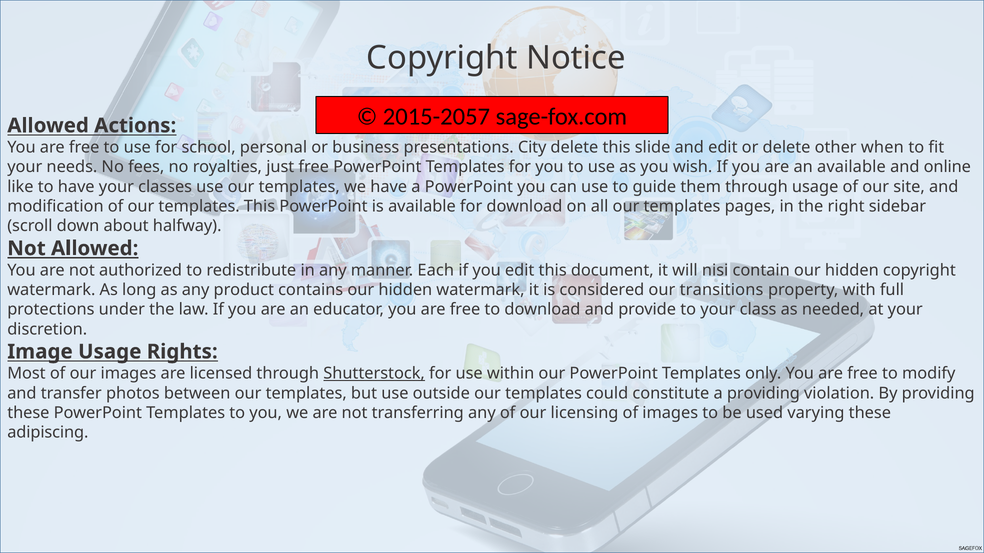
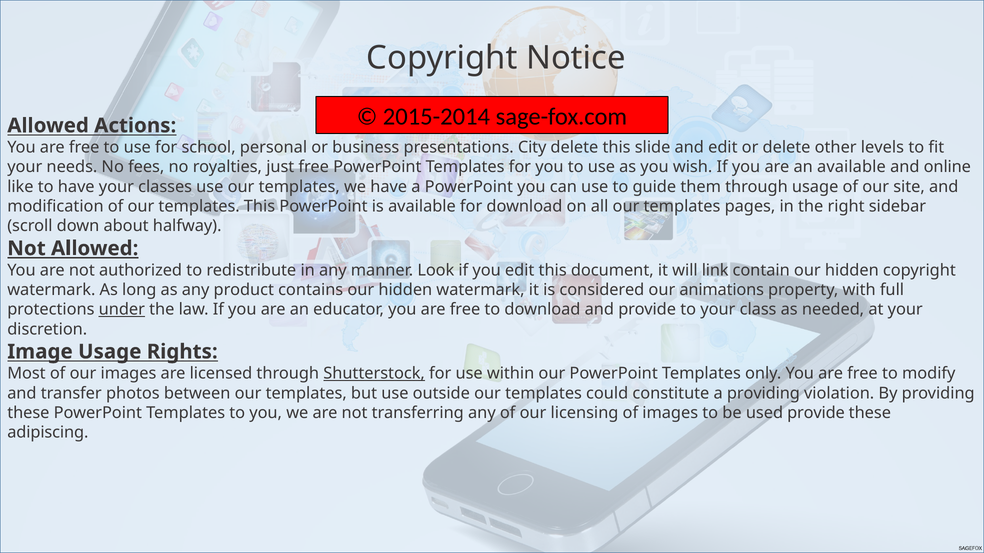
2015-2057: 2015-2057 -> 2015-2014
when: when -> levels
Each: Each -> Look
nisi: nisi -> link
transitions: transitions -> animations
under underline: none -> present
used varying: varying -> provide
